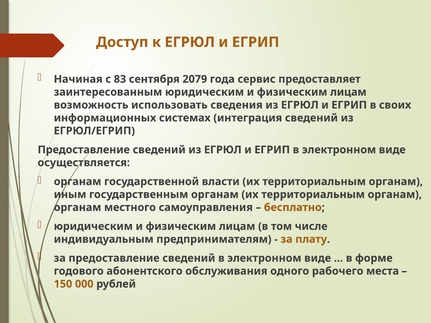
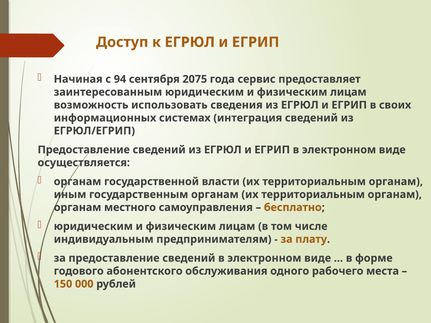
83: 83 -> 94
2079: 2079 -> 2075
